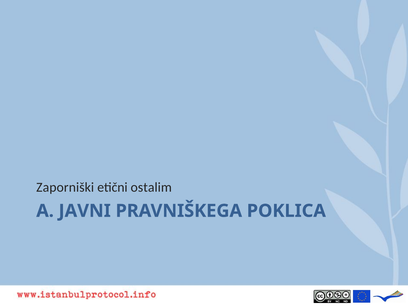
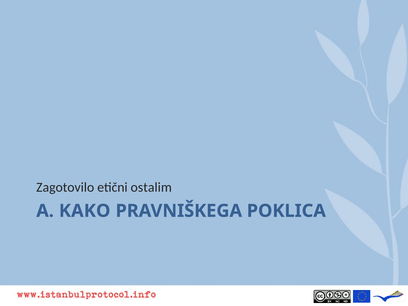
Zaporniški: Zaporniški -> Zagotovilo
JAVNI: JAVNI -> KAKO
